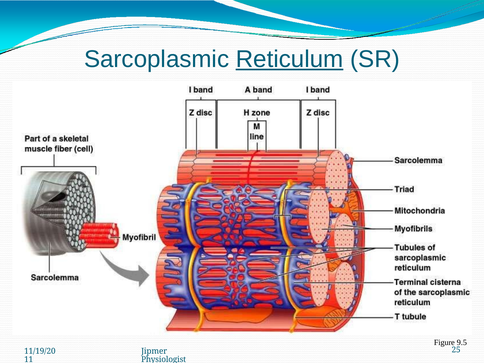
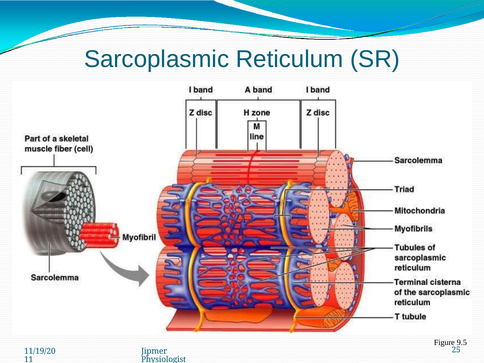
Reticulum underline: present -> none
